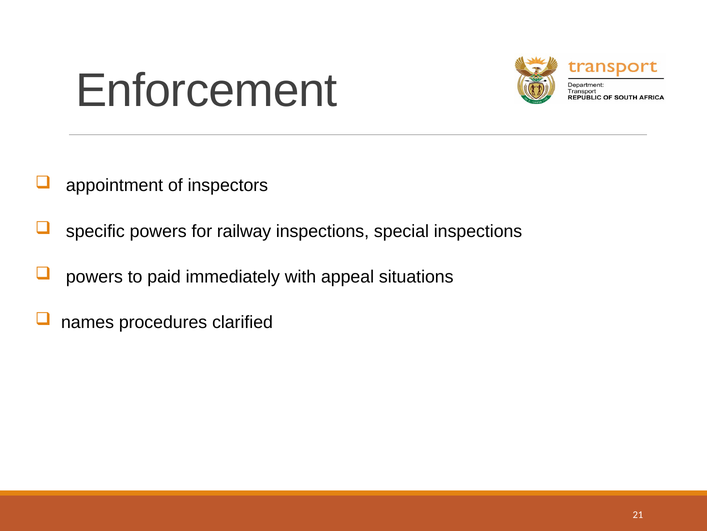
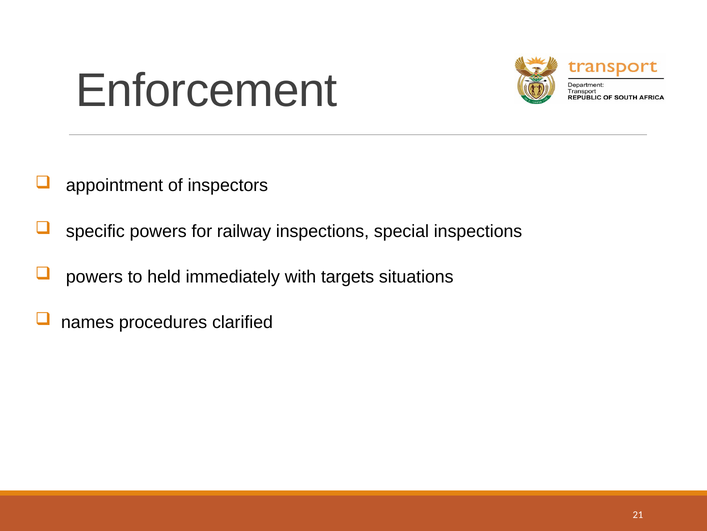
paid: paid -> held
appeal: appeal -> targets
